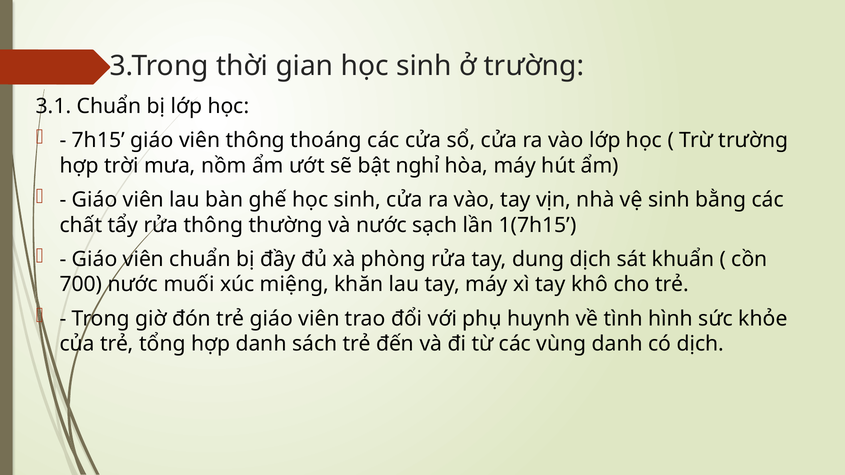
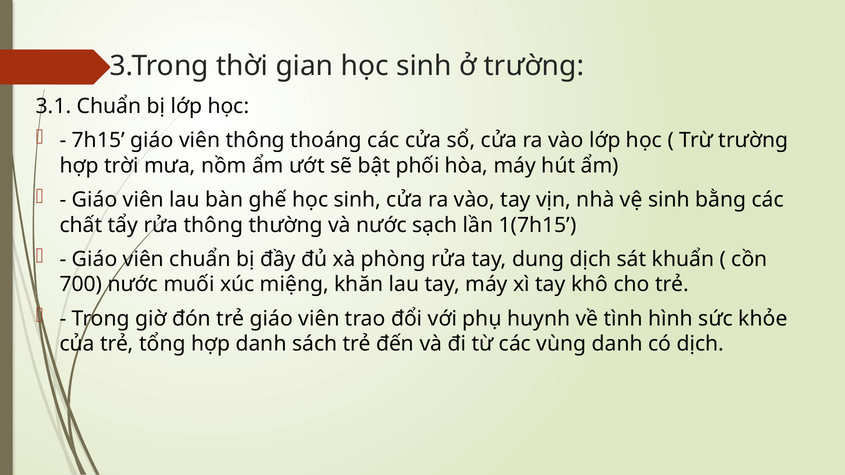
nghỉ: nghỉ -> phối
